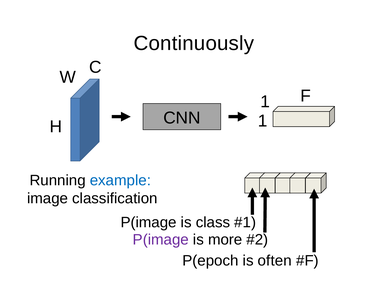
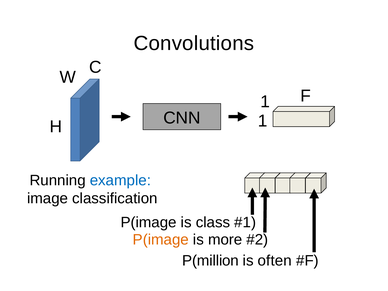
Continuously: Continuously -> Convolutions
P(image at (161, 240) colour: purple -> orange
P(epoch: P(epoch -> P(million
